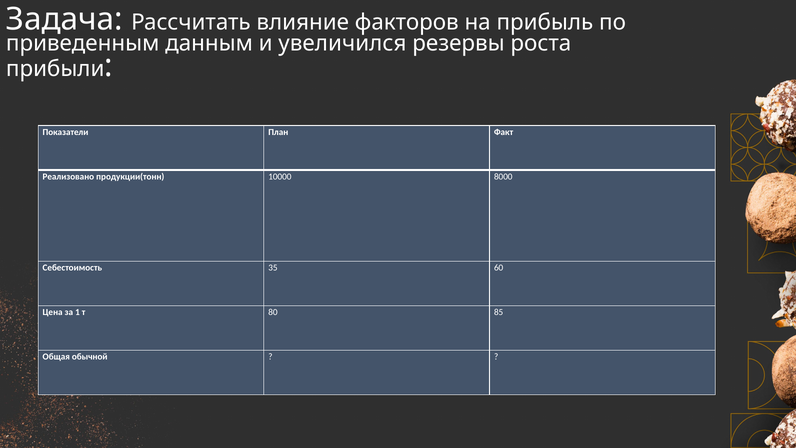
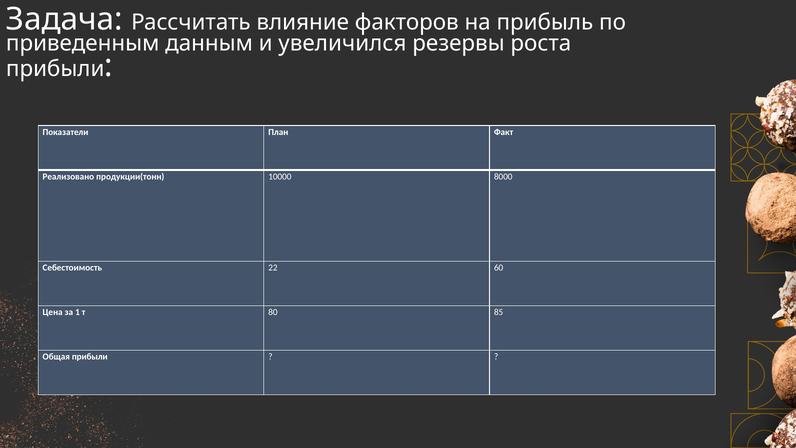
35: 35 -> 22
Общая обычной: обычной -> прибыли
